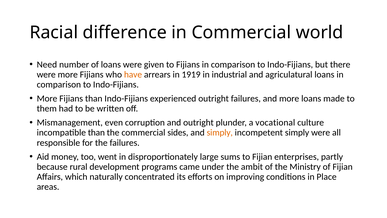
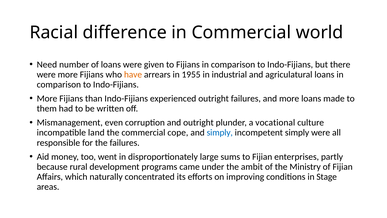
1919: 1919 -> 1955
incompatible than: than -> land
sides: sides -> cope
simply at (220, 132) colour: orange -> blue
Place: Place -> Stage
